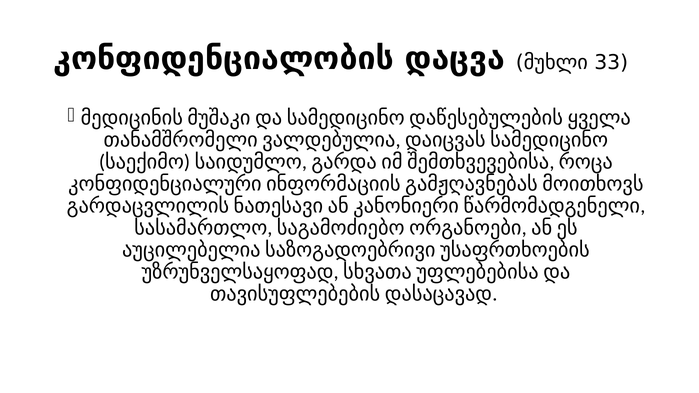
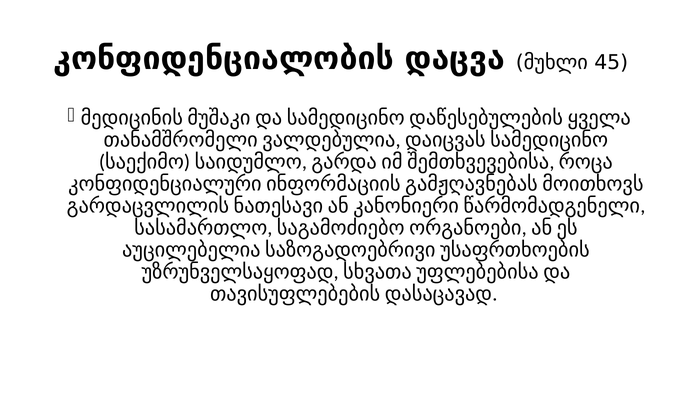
33: 33 -> 45
